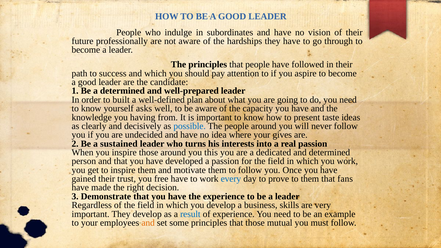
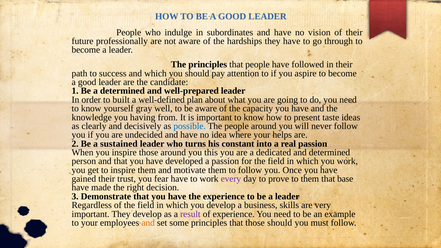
asks: asks -> gray
gives: gives -> helps
interests: interests -> constant
free: free -> fear
every colour: blue -> purple
fans: fans -> base
result colour: blue -> purple
those mutual: mutual -> should
